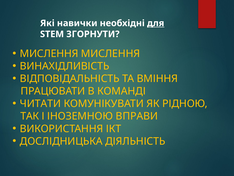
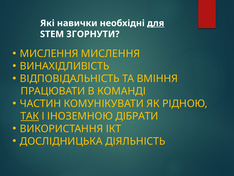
ЧИТАТИ: ЧИТАТИ -> ЧАСТИН
ТАК underline: none -> present
ВПРАВИ: ВПРАВИ -> ДІБРАТИ
